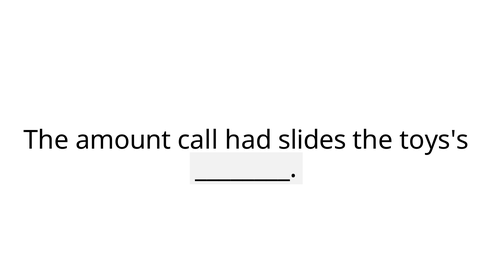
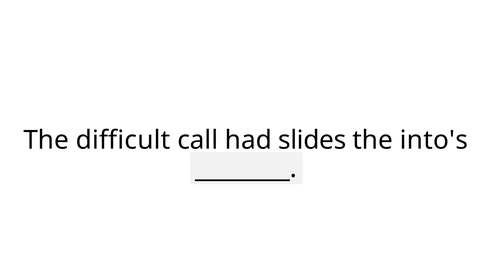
amount: amount -> difficult
toys's: toys's -> into's
